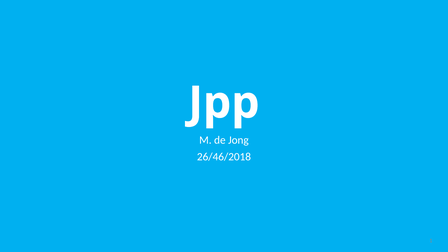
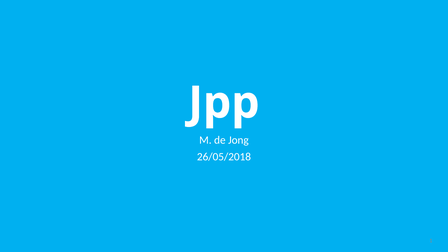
26/46/2018: 26/46/2018 -> 26/05/2018
